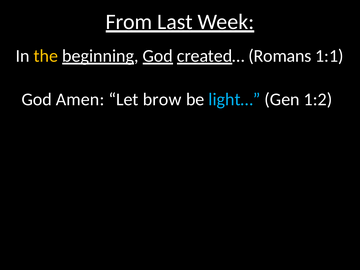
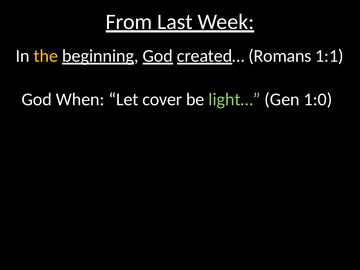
Amen: Amen -> When
brow: brow -> cover
light… colour: light blue -> light green
1:2: 1:2 -> 1:0
